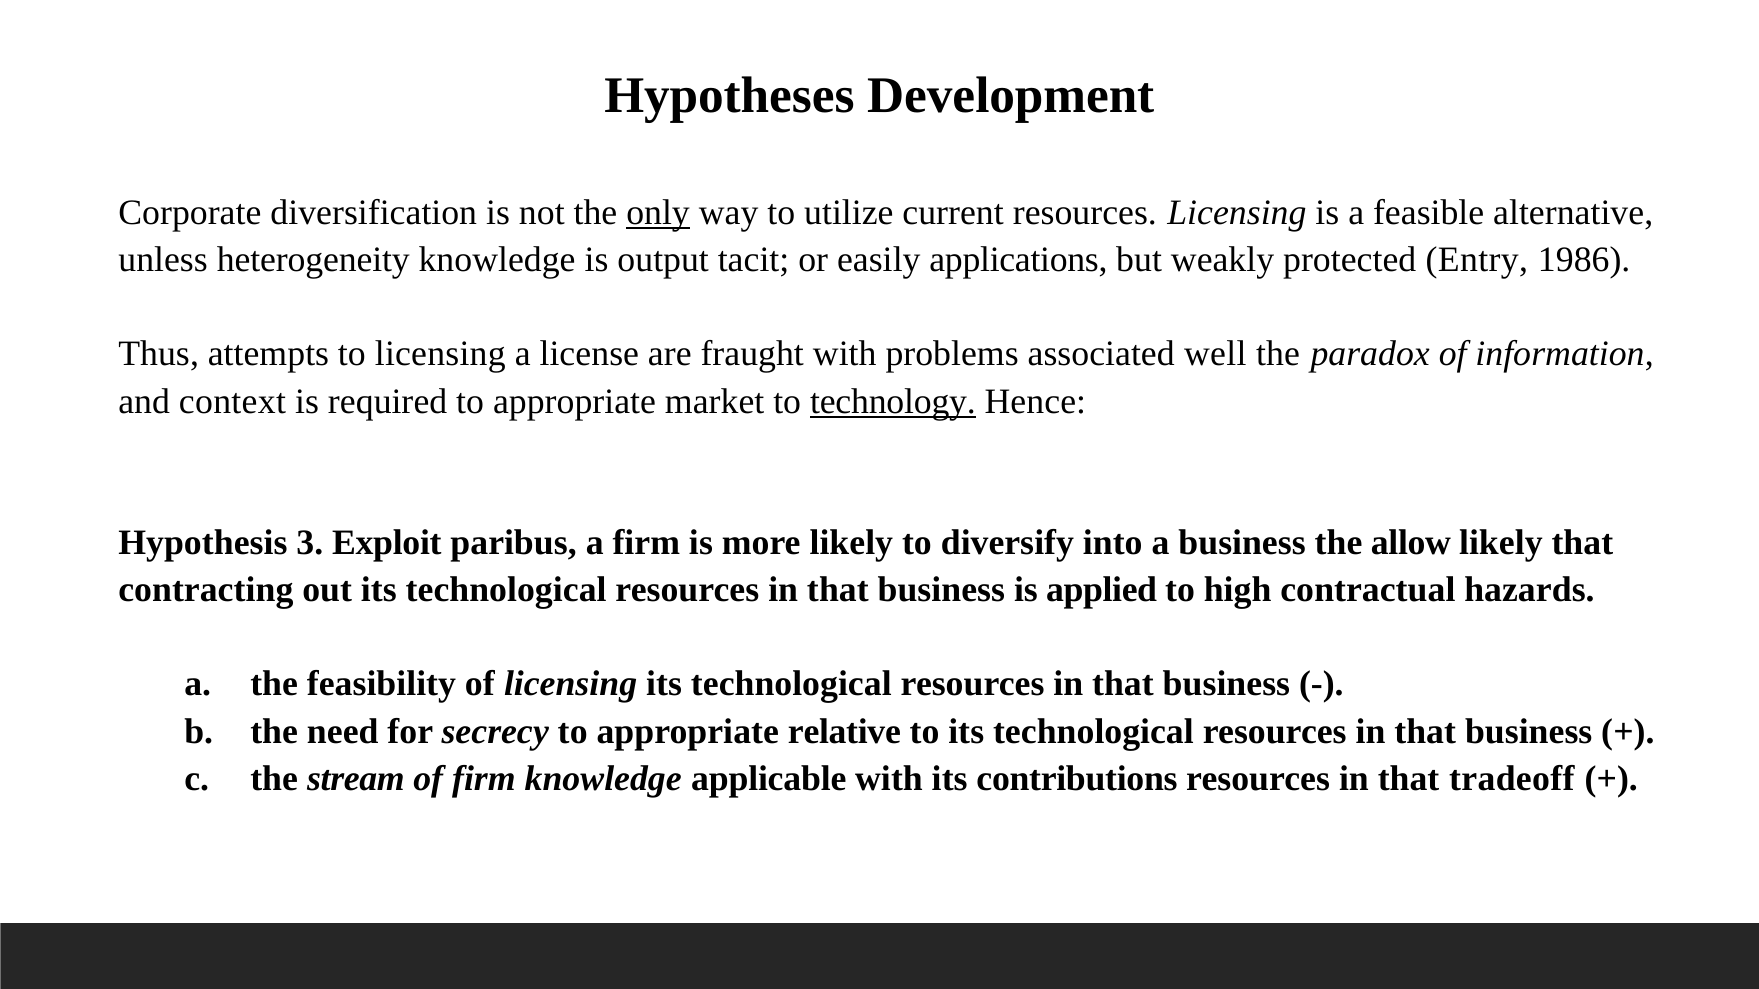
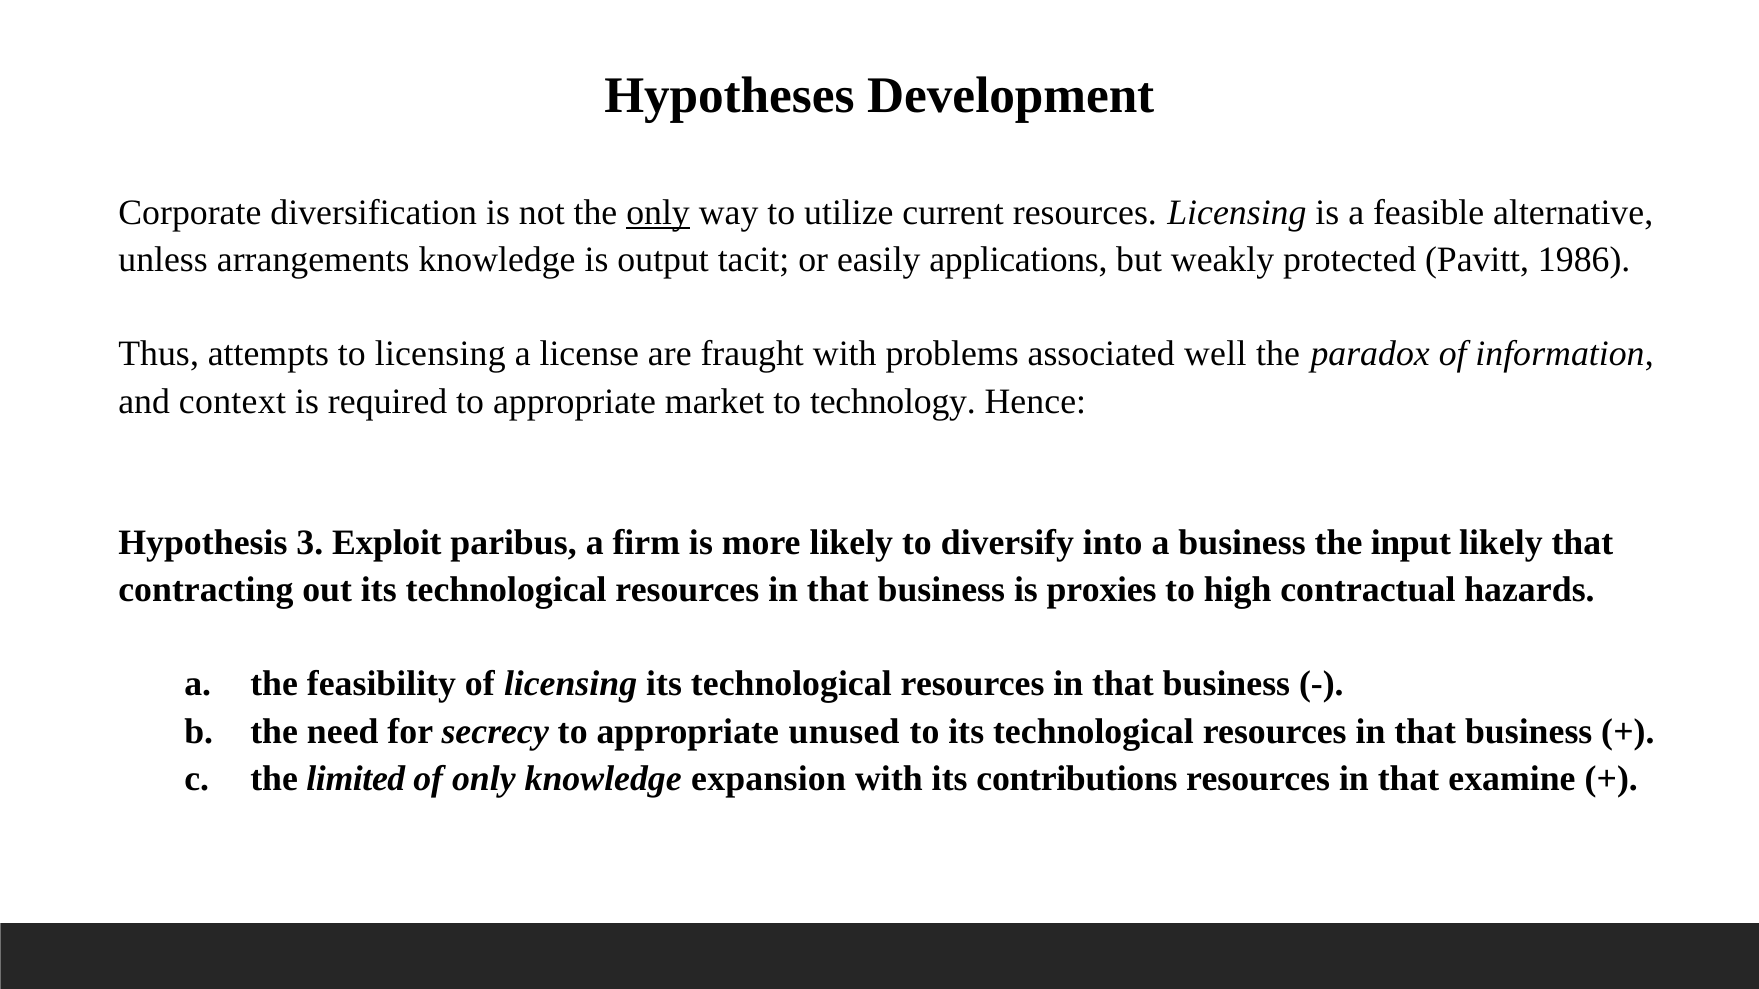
heterogeneity: heterogeneity -> arrangements
Entry: Entry -> Pavitt
technology underline: present -> none
allow: allow -> input
applied: applied -> proxies
relative: relative -> unused
stream: stream -> limited
of firm: firm -> only
applicable: applicable -> expansion
tradeoff: tradeoff -> examine
